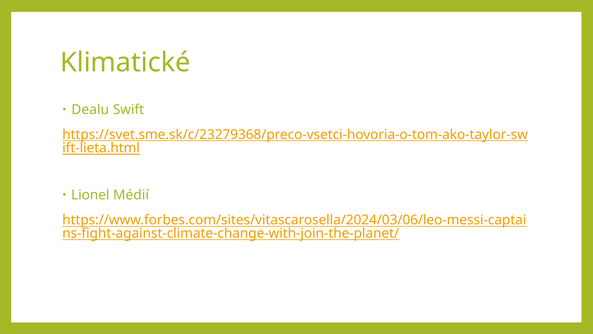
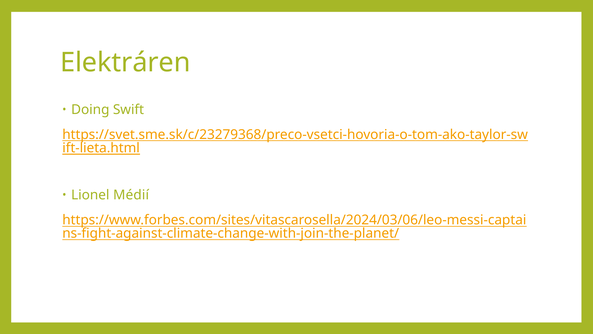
Klimatické: Klimatické -> Elektráren
Dealu: Dealu -> Doing
